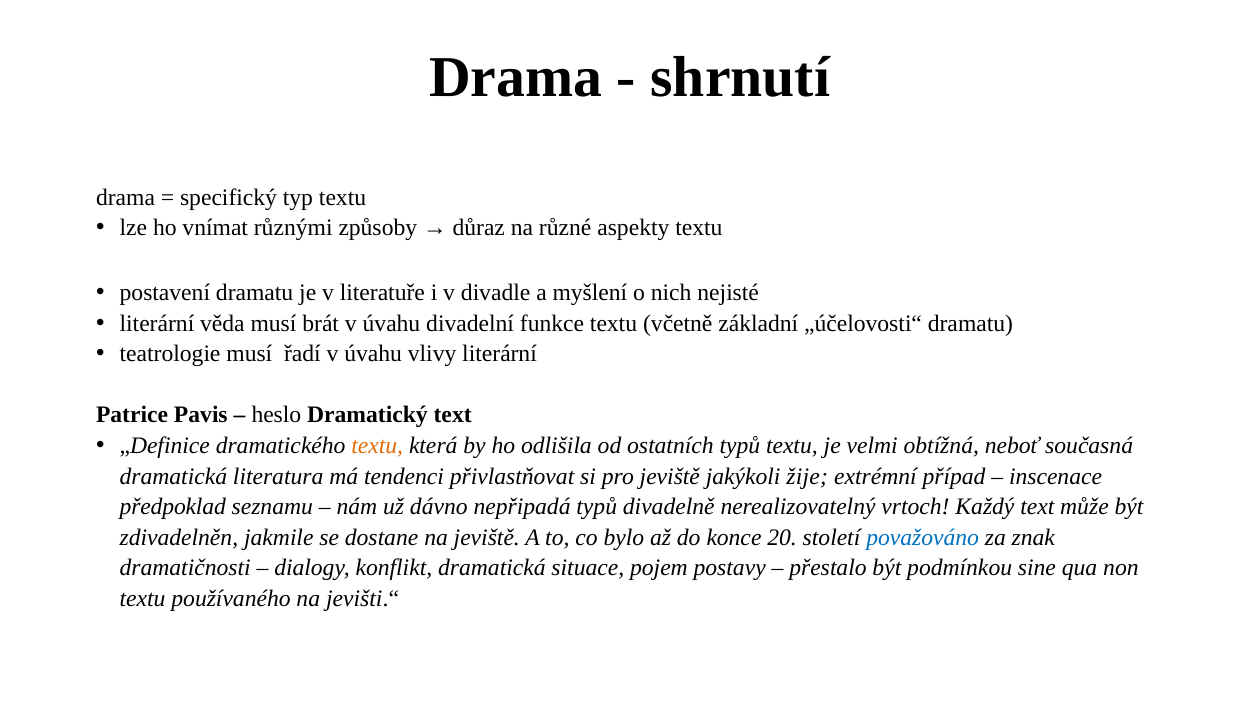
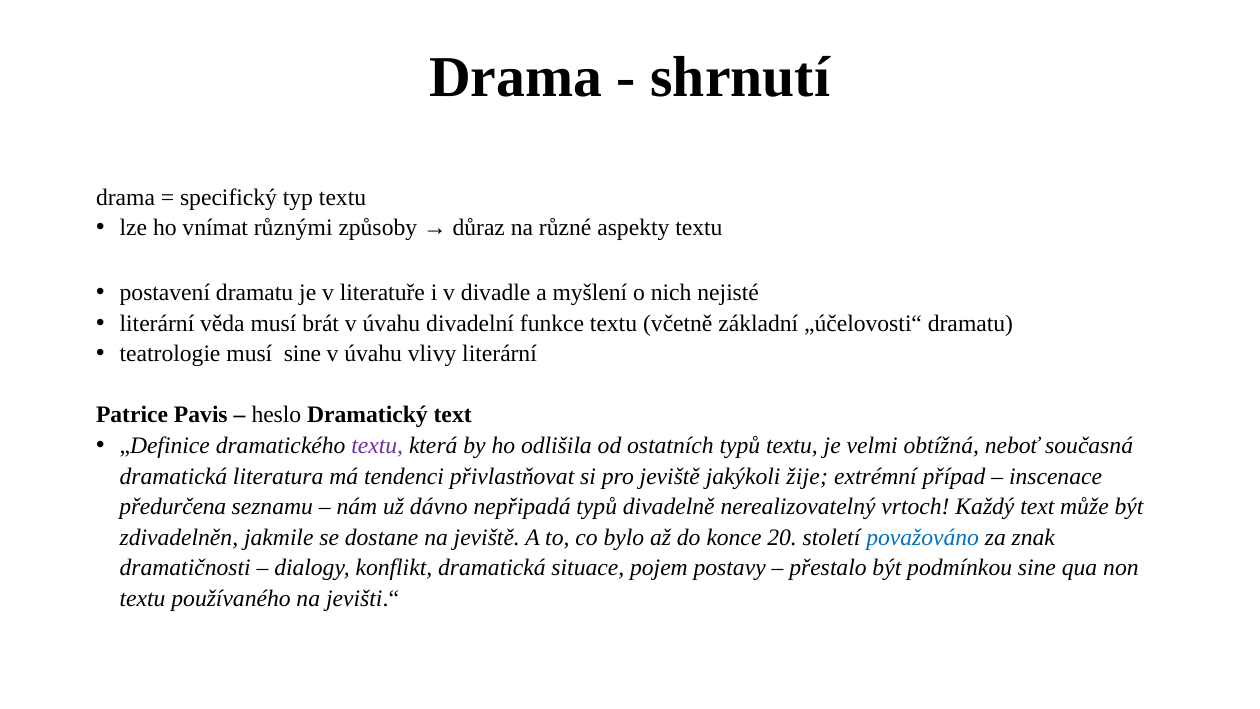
musí řadí: řadí -> sine
textu at (377, 446) colour: orange -> purple
předpoklad: předpoklad -> předurčena
